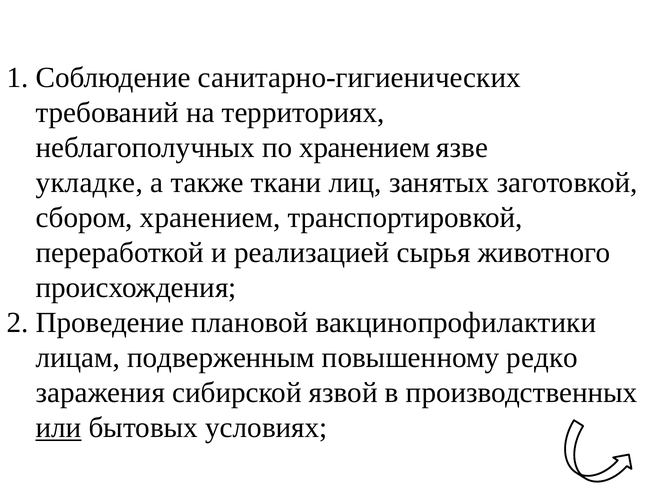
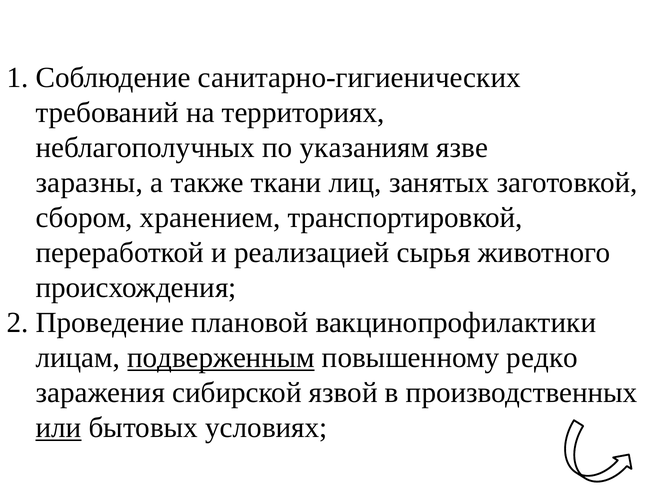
по хранением: хранением -> указаниям
укладке: укладке -> заразны
подверженным underline: none -> present
